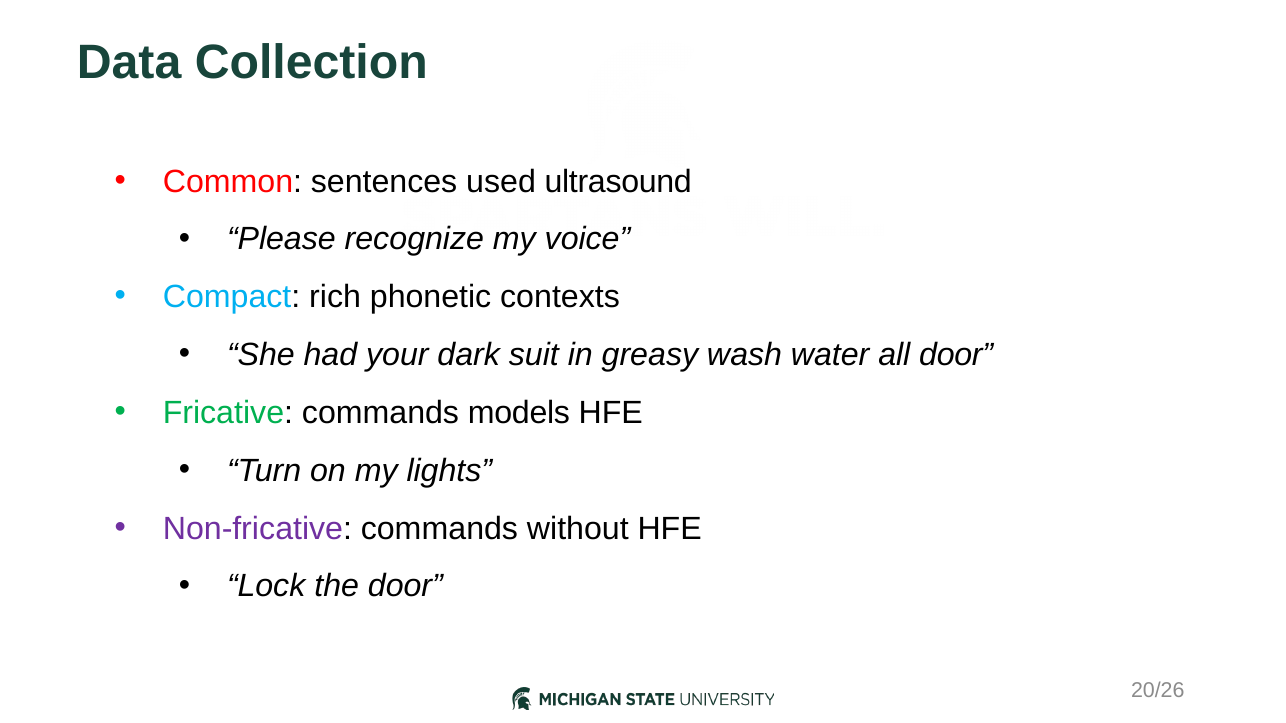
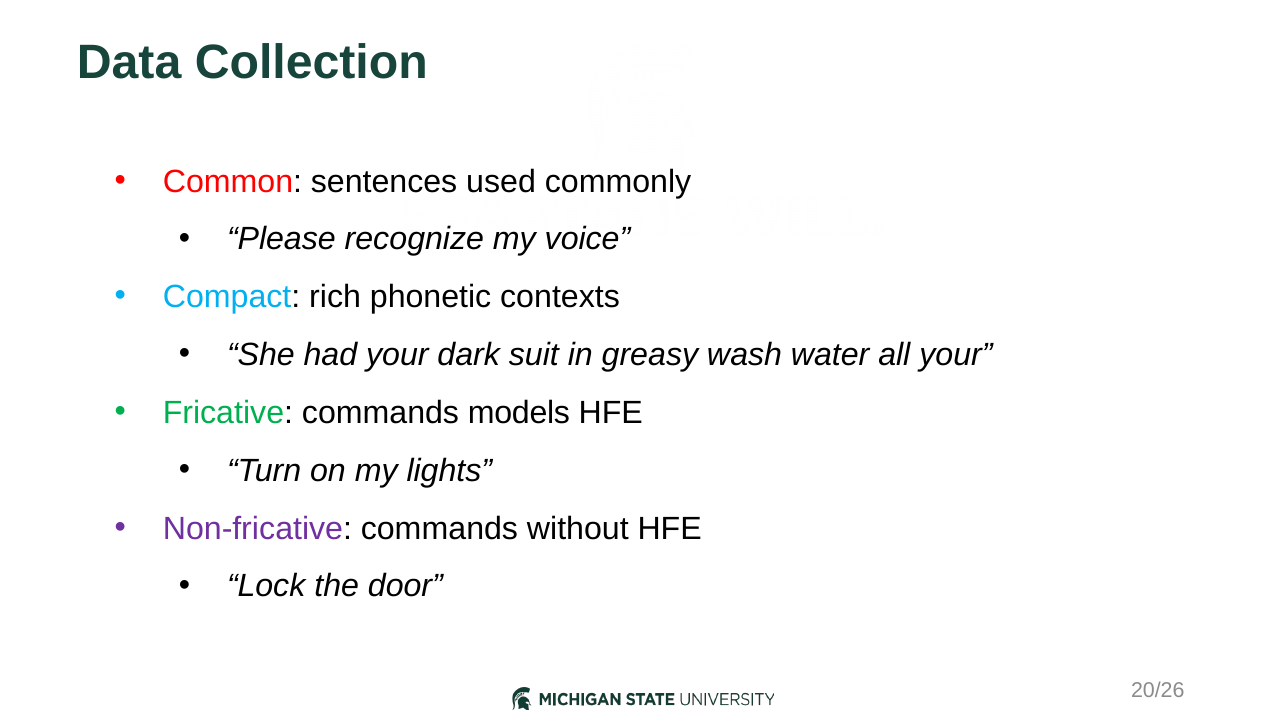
ultrasound: ultrasound -> commonly
all door: door -> your
